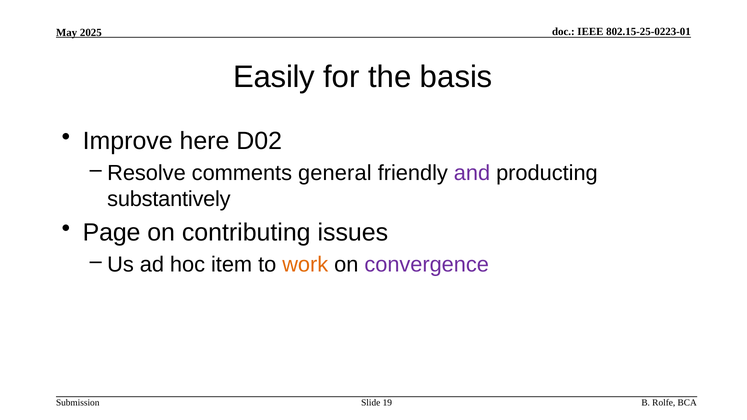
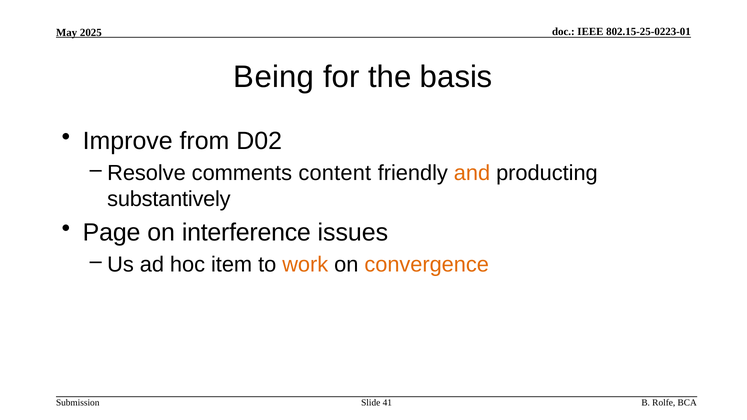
Easily: Easily -> Being
here: here -> from
general: general -> content
and colour: purple -> orange
contributing: contributing -> interference
convergence colour: purple -> orange
19: 19 -> 41
